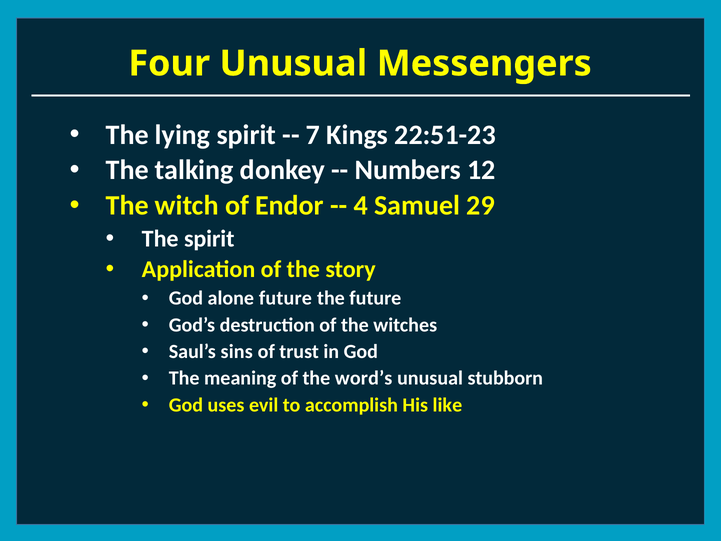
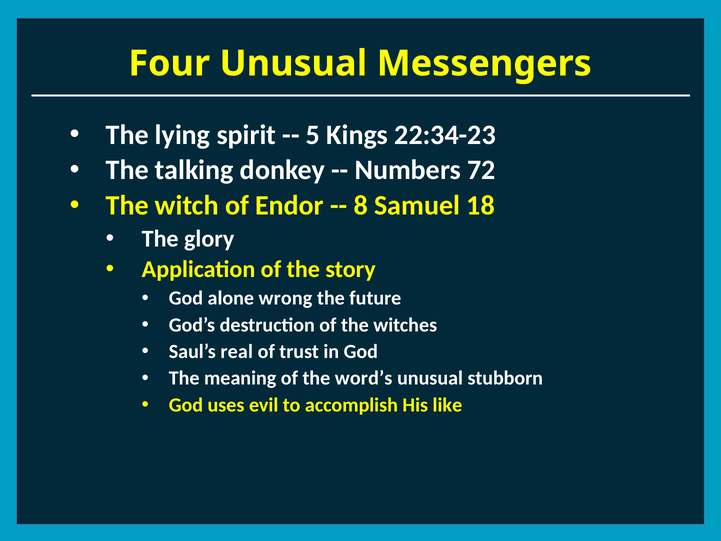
7: 7 -> 5
22:51-23: 22:51-23 -> 22:34-23
12: 12 -> 72
4: 4 -> 8
29: 29 -> 18
The spirit: spirit -> glory
alone future: future -> wrong
sins: sins -> real
